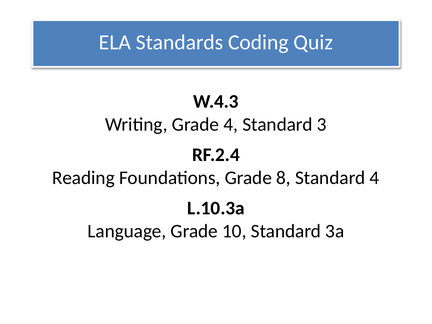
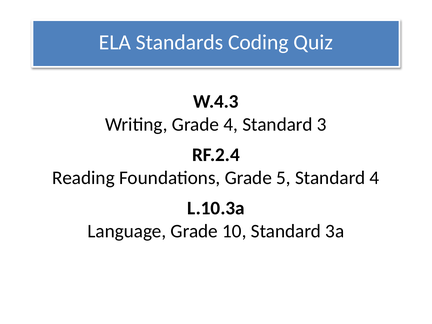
8: 8 -> 5
